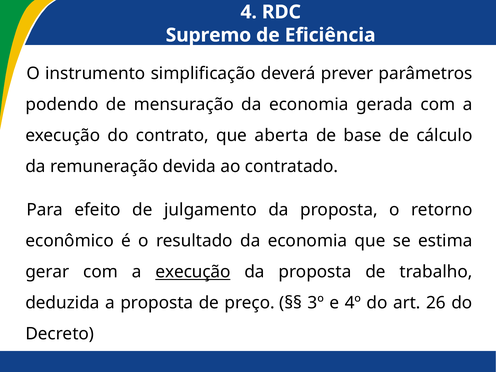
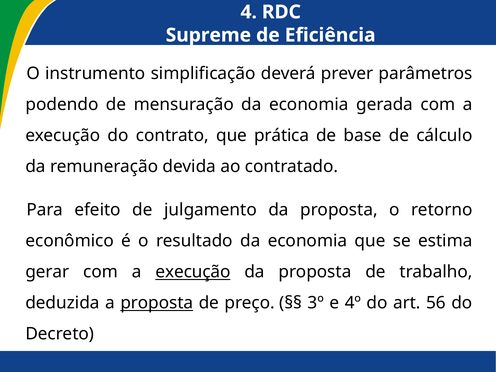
Supremo: Supremo -> Supreme
aberta: aberta -> prática
proposta at (157, 303) underline: none -> present
26: 26 -> 56
